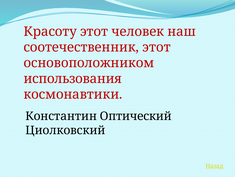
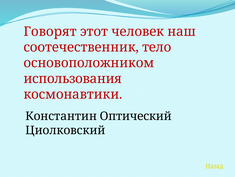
Красоту: Красоту -> Говорят
соотечественник этот: этот -> тело
